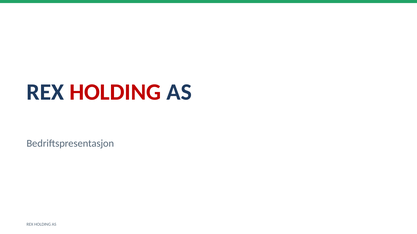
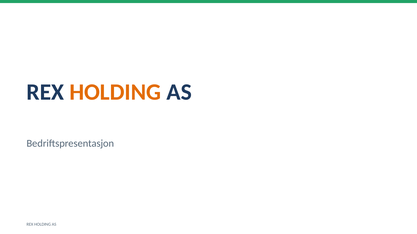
HOLDING at (115, 92) colour: red -> orange
